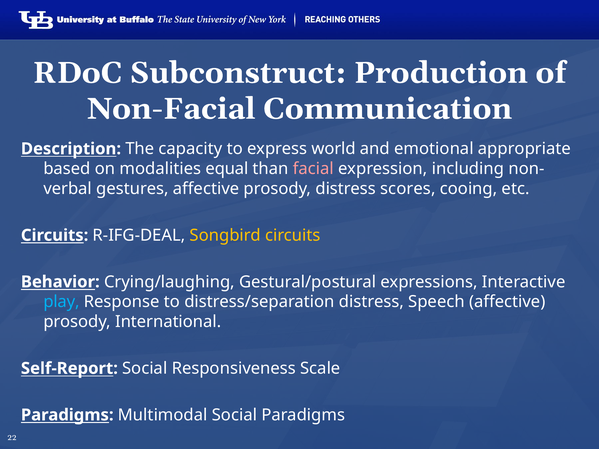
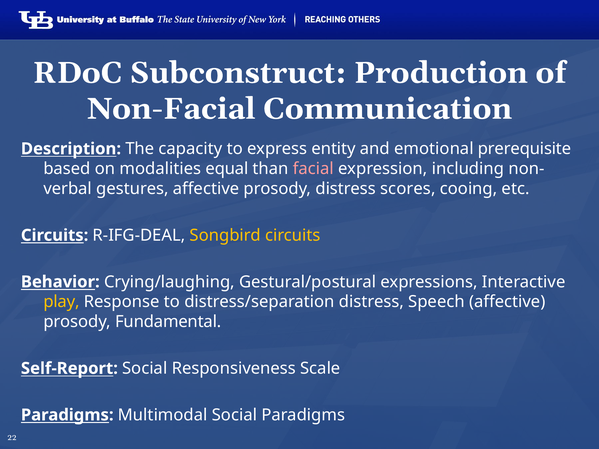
world: world -> entity
appropriate: appropriate -> prerequisite
play colour: light blue -> yellow
International: International -> Fundamental
